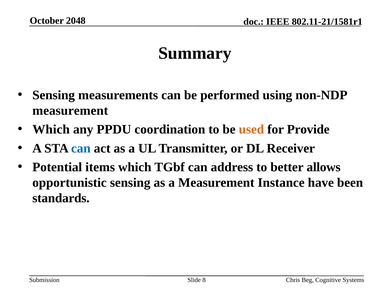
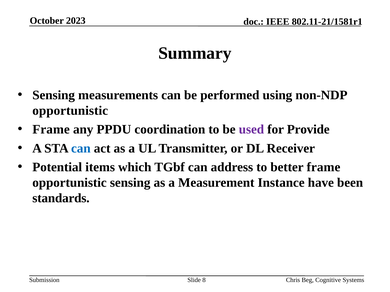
2048: 2048 -> 2023
measurement at (70, 111): measurement -> opportunistic
Which at (51, 130): Which -> Frame
used colour: orange -> purple
better allows: allows -> frame
